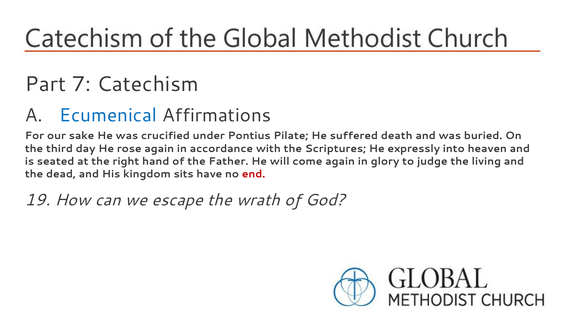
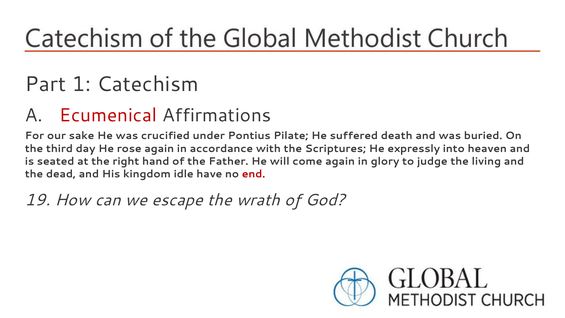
7: 7 -> 1
Ecumenical colour: blue -> red
sits: sits -> idle
